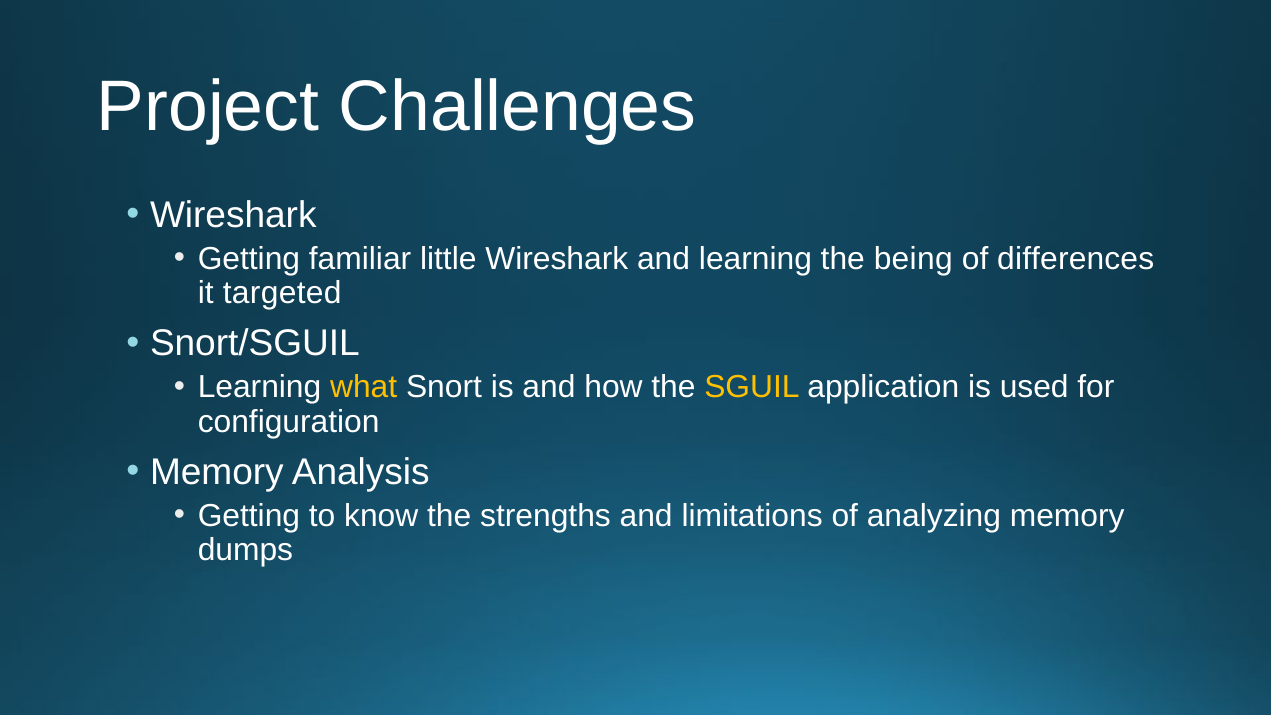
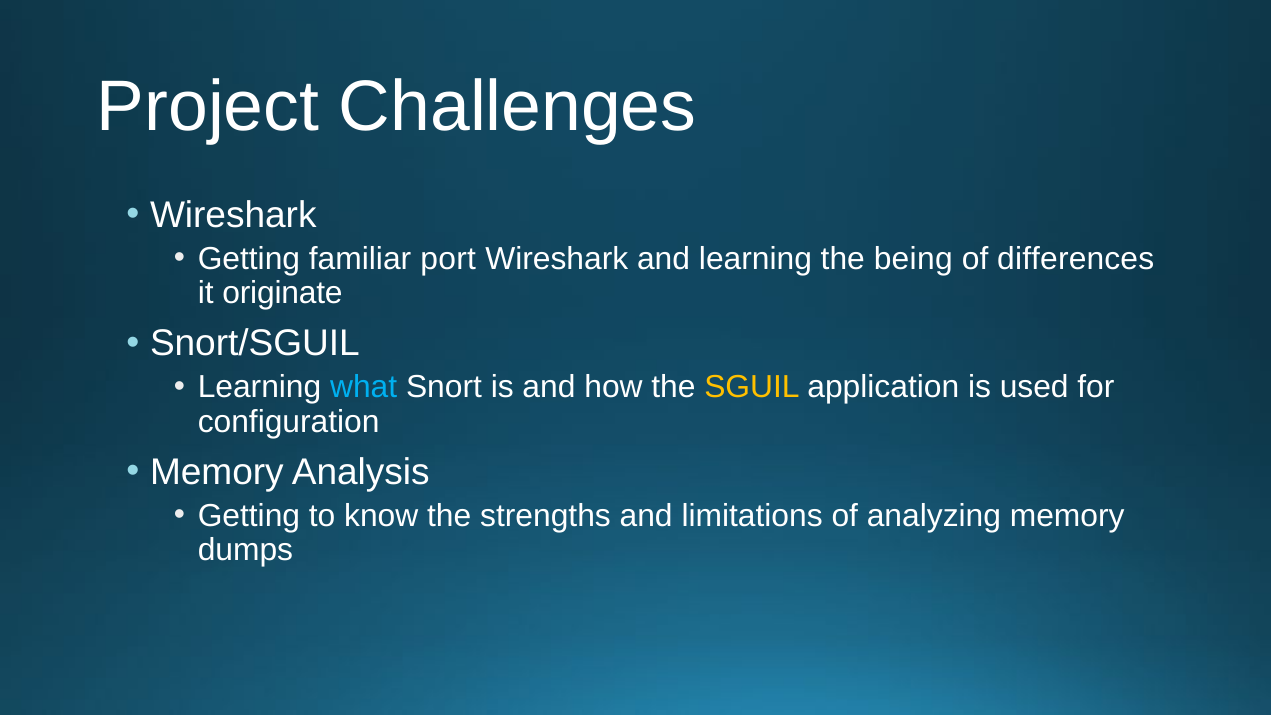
little: little -> port
targeted: targeted -> originate
what colour: yellow -> light blue
